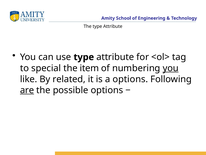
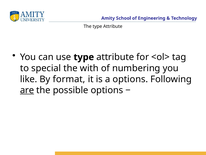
item: item -> with
you at (171, 68) underline: present -> none
related: related -> format
